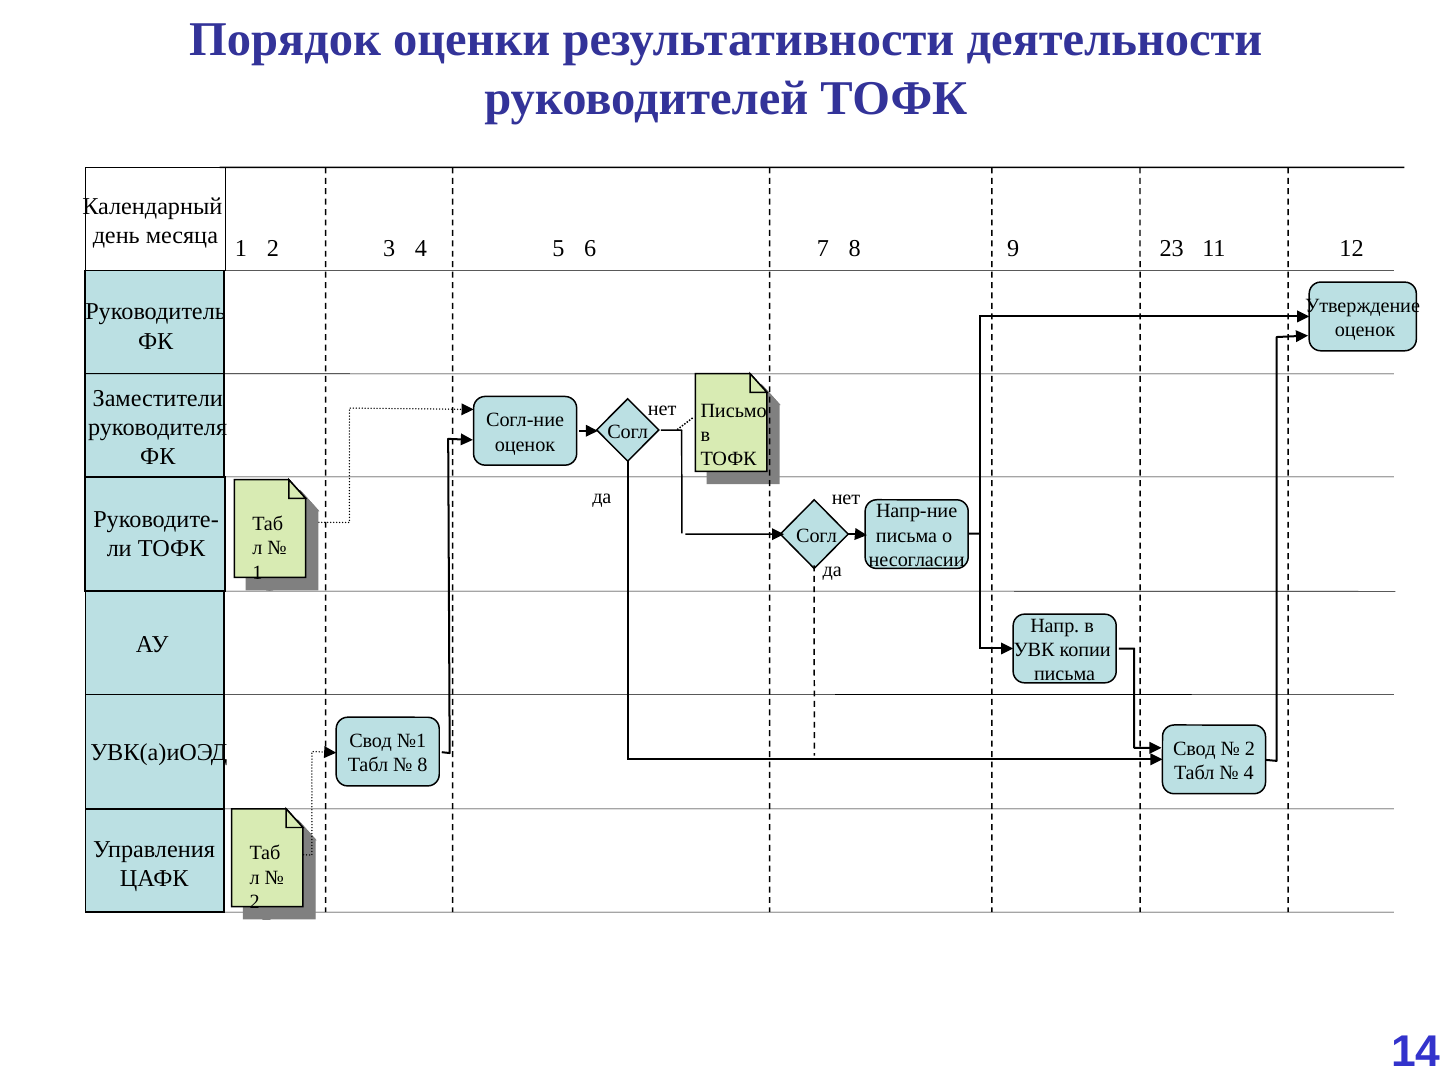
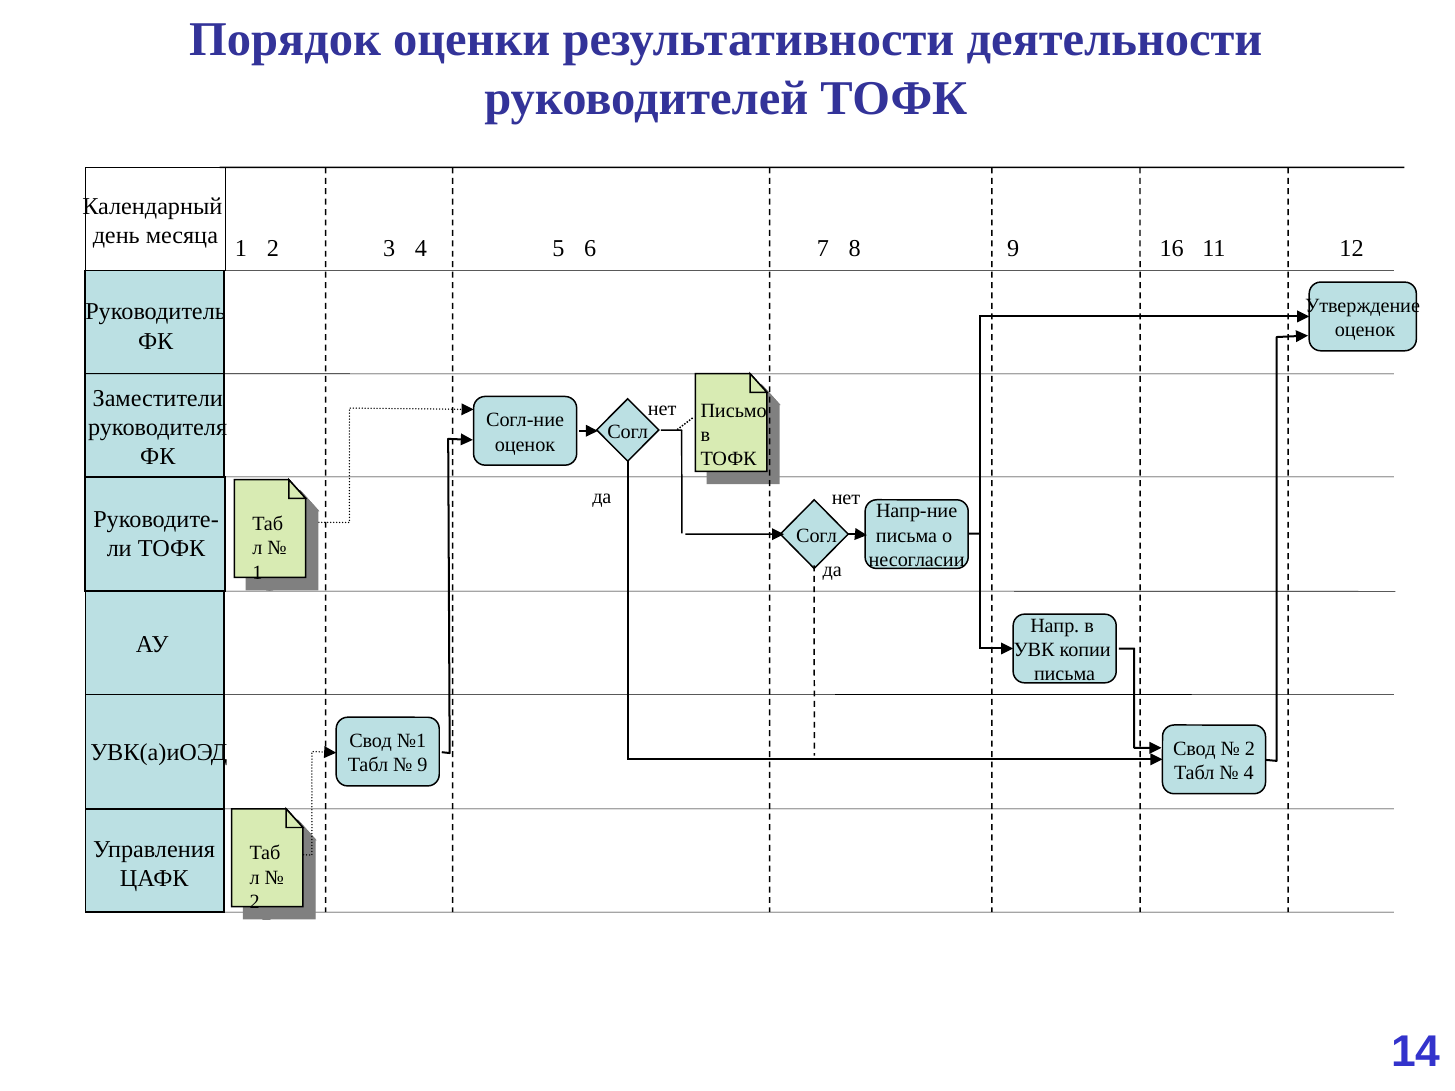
23: 23 -> 16
8 at (422, 765): 8 -> 9
